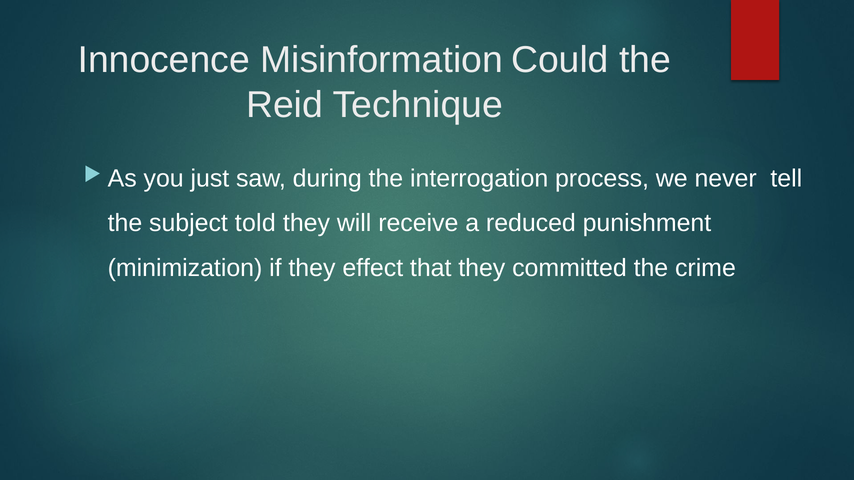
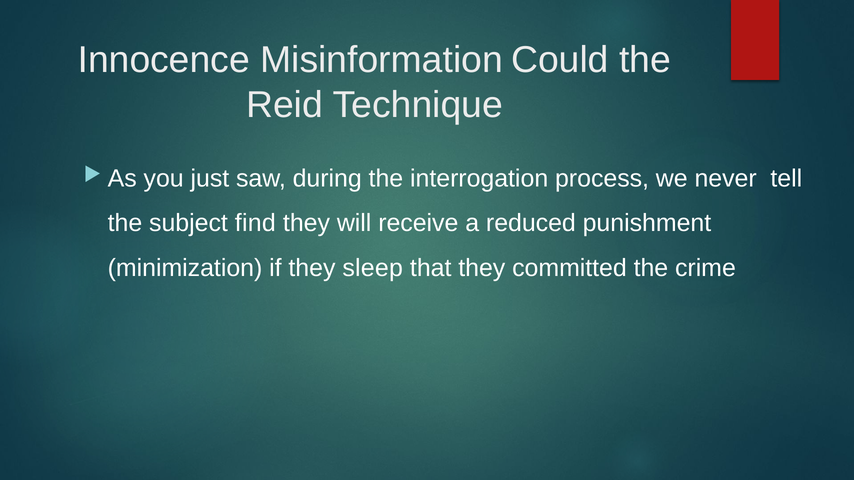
told: told -> find
effect: effect -> sleep
